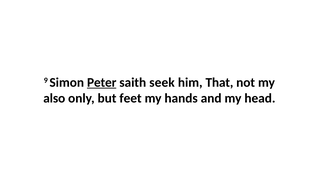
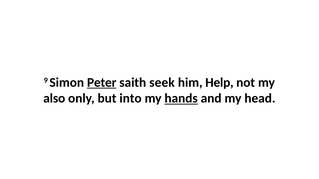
That: That -> Help
feet: feet -> into
hands underline: none -> present
